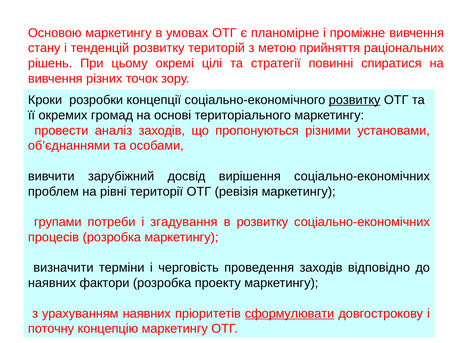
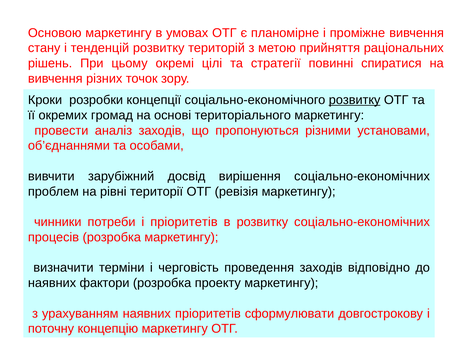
групами: групами -> чинники
і згадування: згадування -> пріоритетів
сформулювати underline: present -> none
